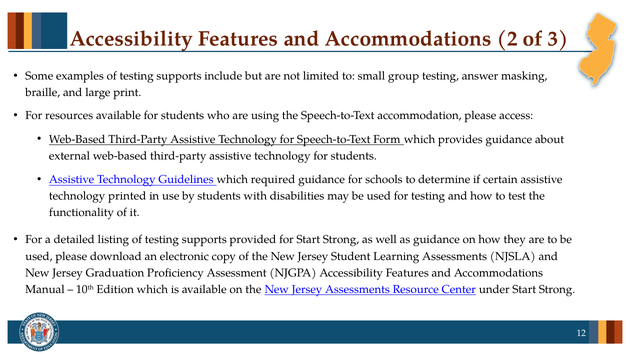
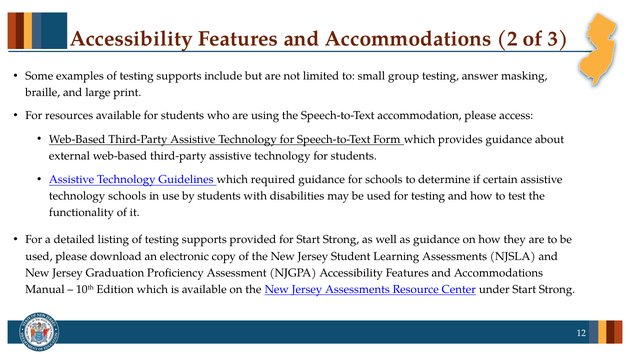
technology printed: printed -> schools
